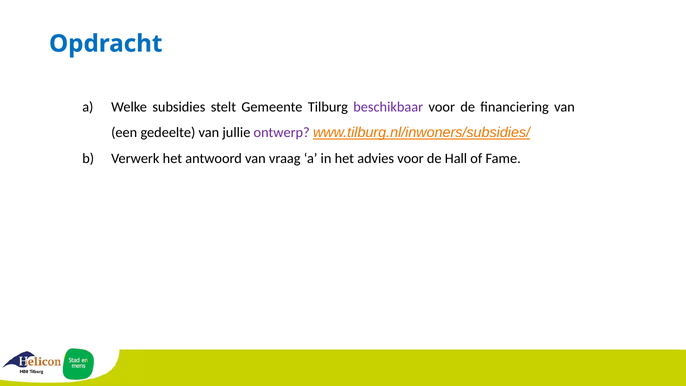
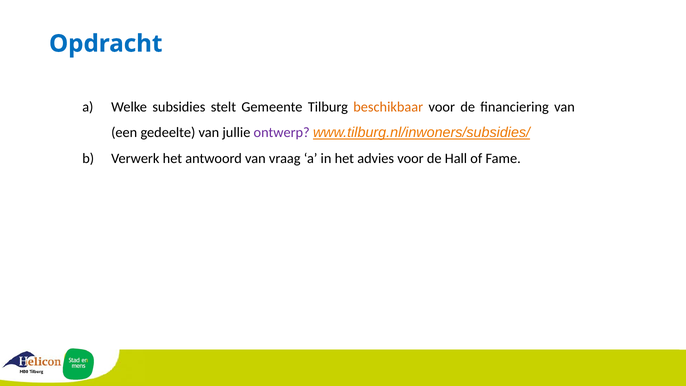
beschikbaar colour: purple -> orange
